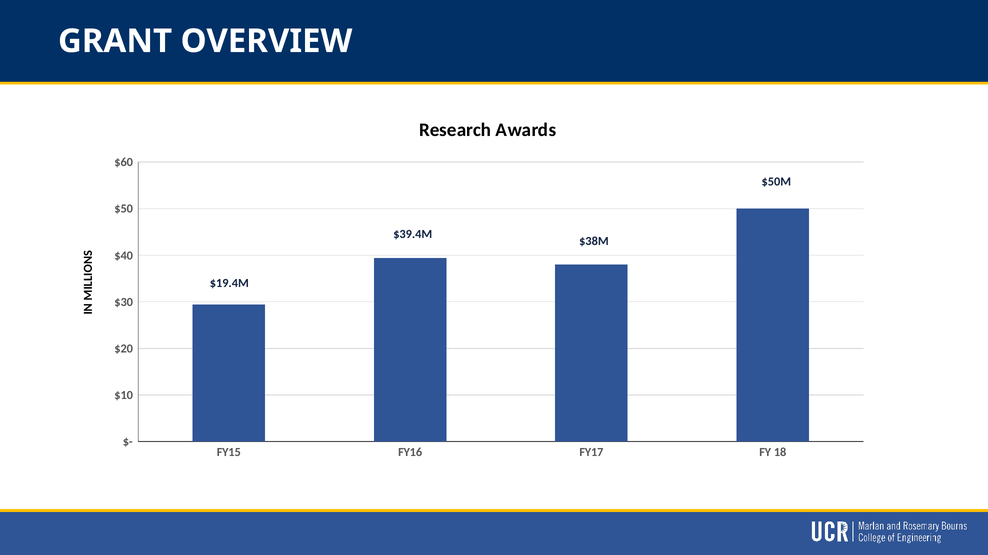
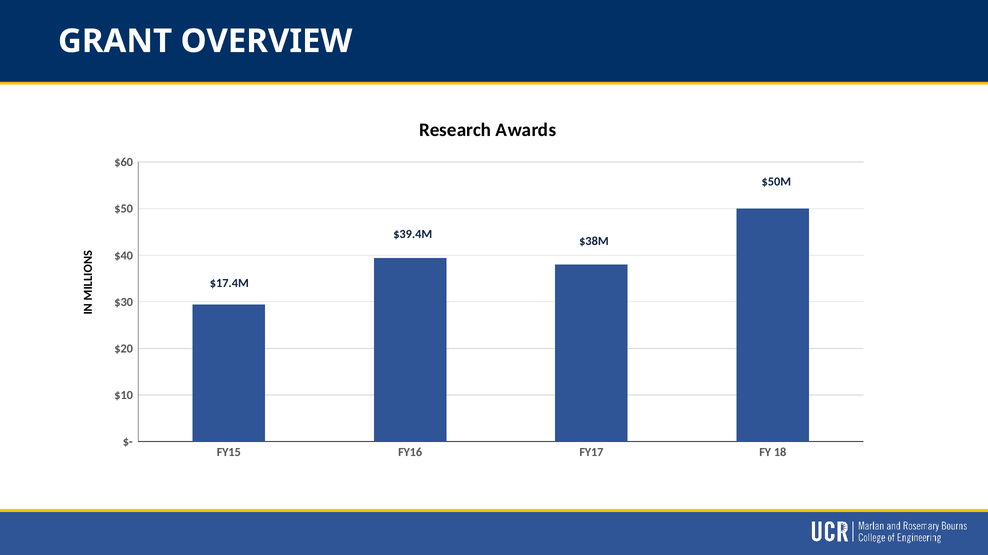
$19.4M: $19.4M -> $17.4M
